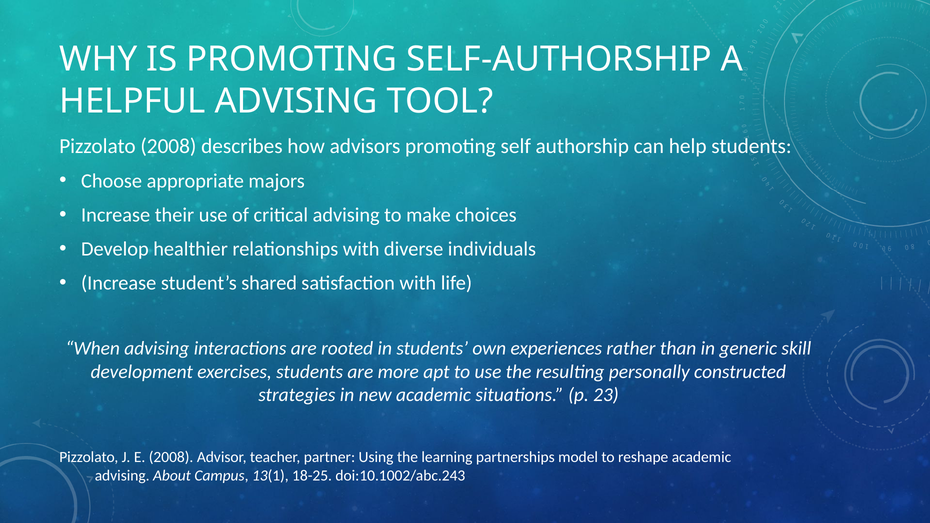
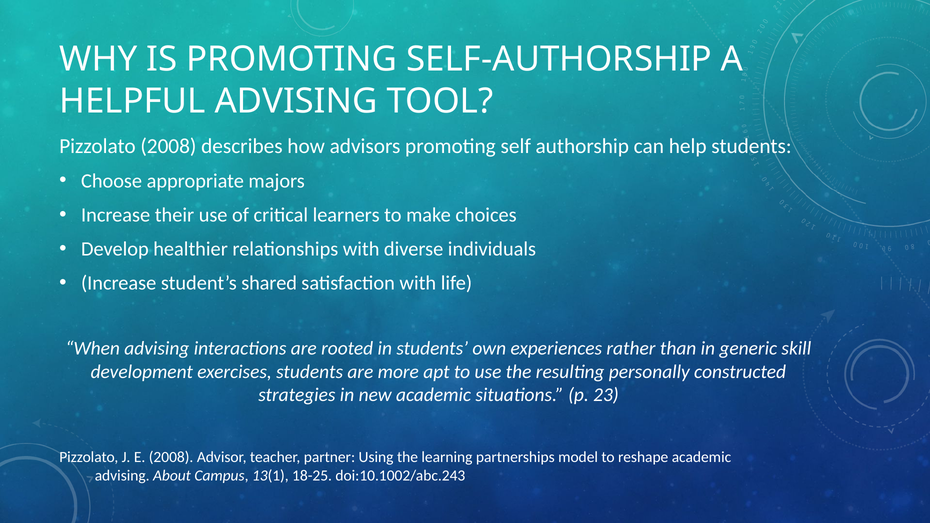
critical advising: advising -> learners
